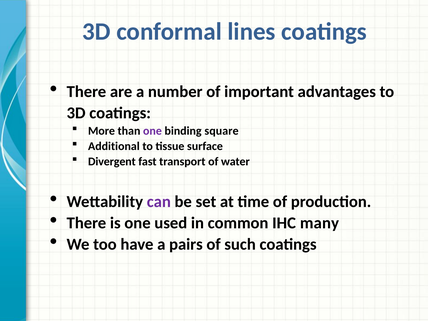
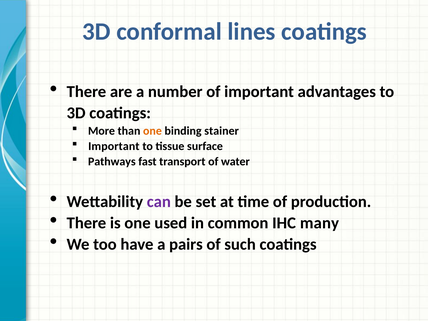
one at (152, 131) colour: purple -> orange
square: square -> stainer
Additional at (114, 146): Additional -> Important
Divergent: Divergent -> Pathways
